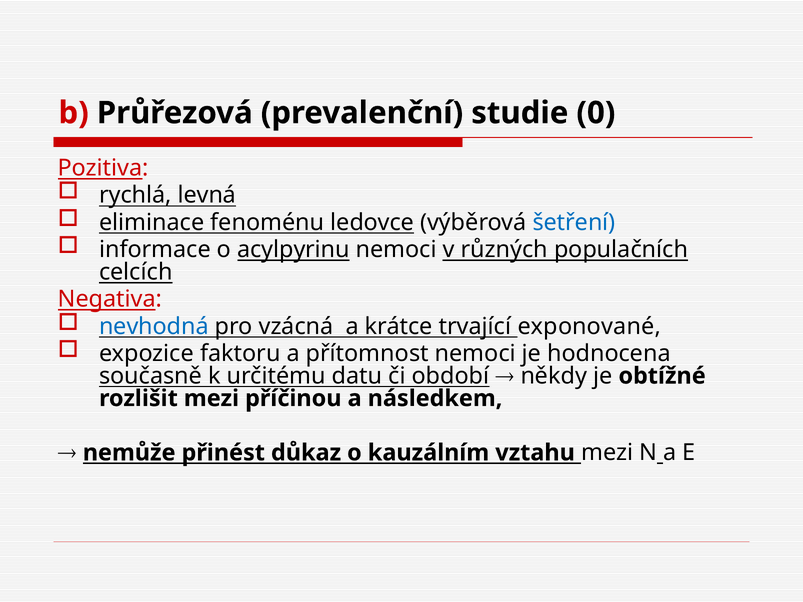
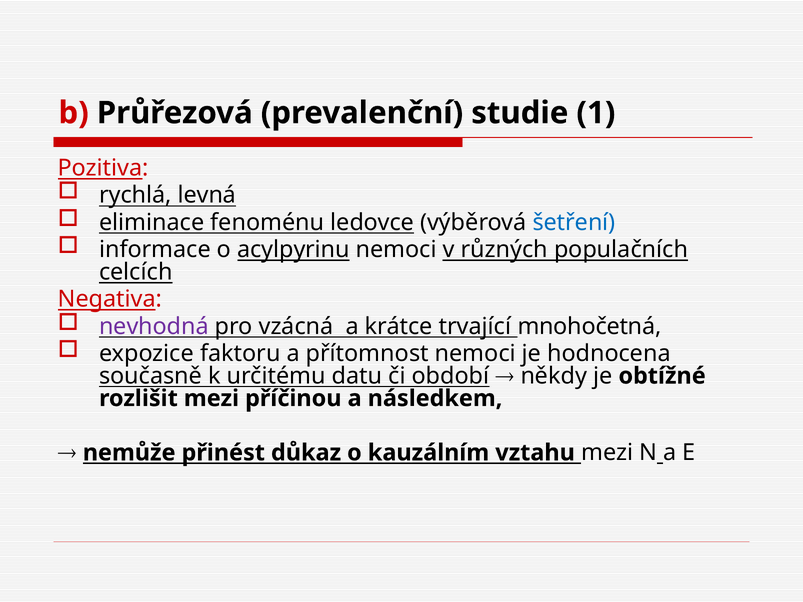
0: 0 -> 1
nevhodná colour: blue -> purple
exponované: exponované -> mnohočetná
